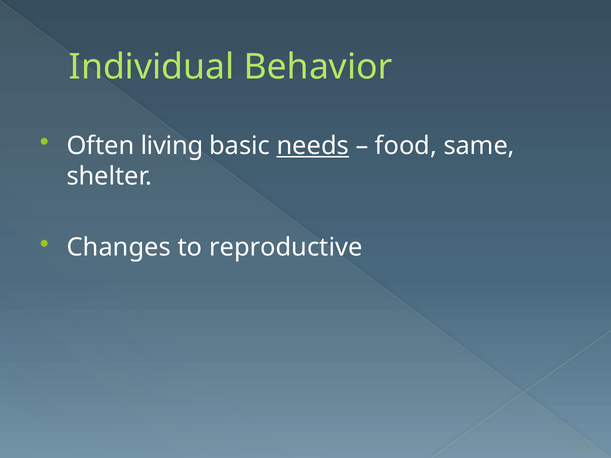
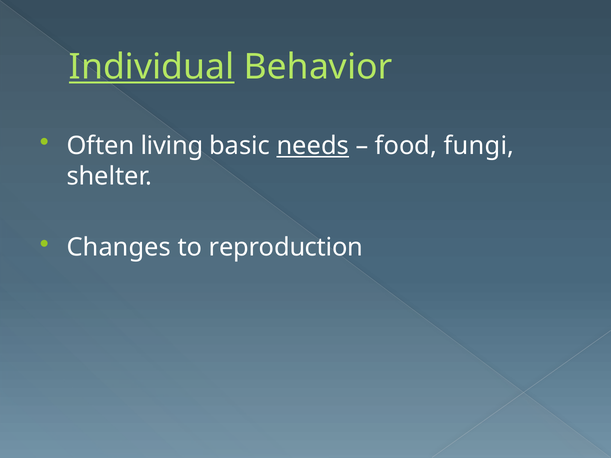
Individual underline: none -> present
same: same -> fungi
reproductive: reproductive -> reproduction
